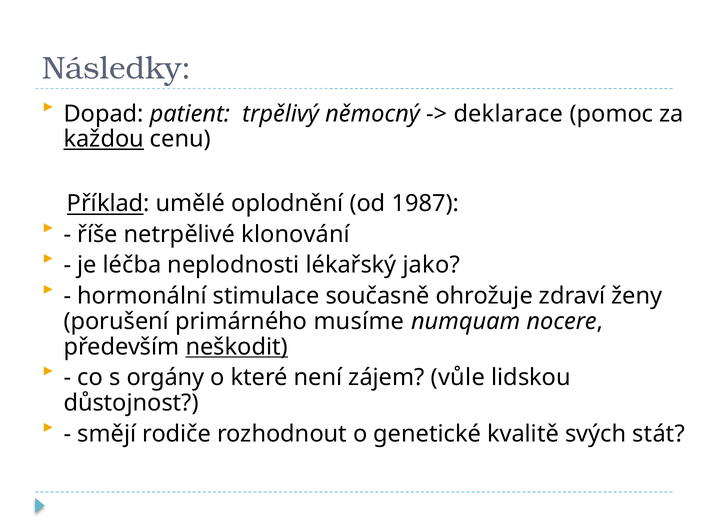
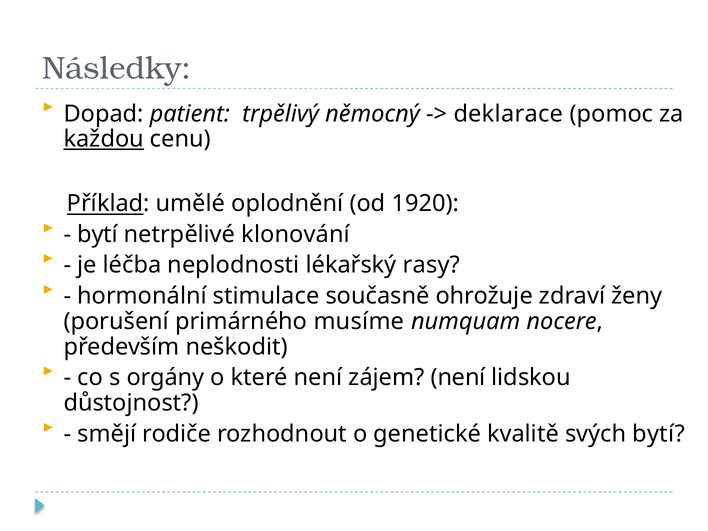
1987: 1987 -> 1920
říše at (98, 234): říše -> bytí
jako: jako -> rasy
neškodit underline: present -> none
zájem vůle: vůle -> není
svých stát: stát -> bytí
